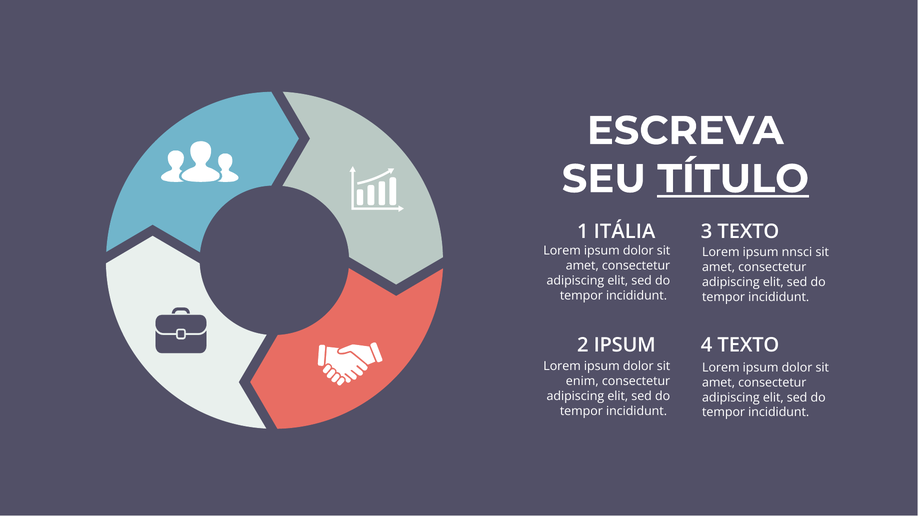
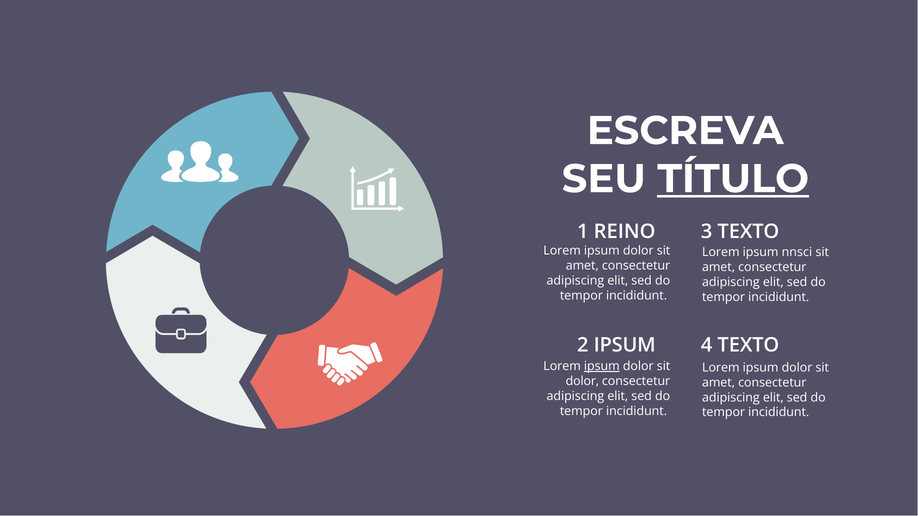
ITÁLIA: ITÁLIA -> REINO
ipsum at (602, 366) underline: none -> present
enim at (582, 381): enim -> dolor
